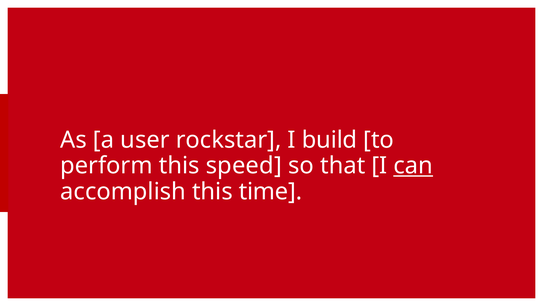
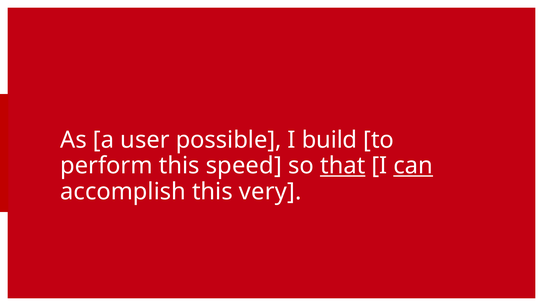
rockstar: rockstar -> possible
that underline: none -> present
time: time -> very
